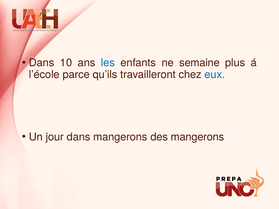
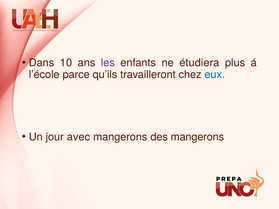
les colour: blue -> purple
semaine: semaine -> étudiera
jour dans: dans -> avec
